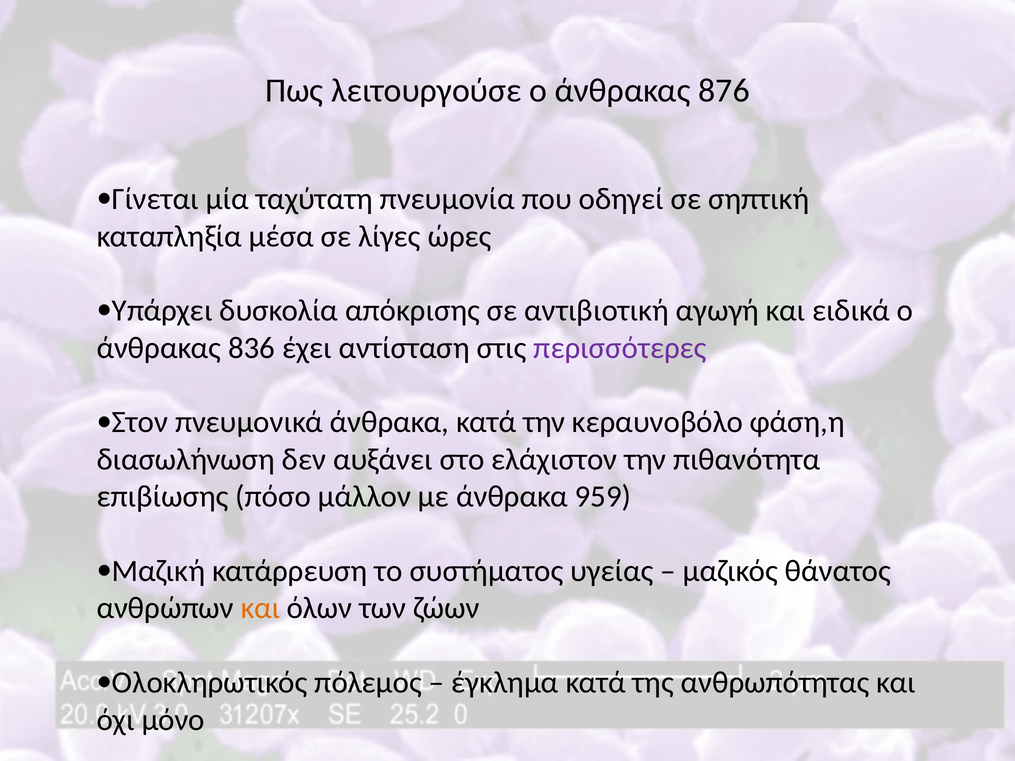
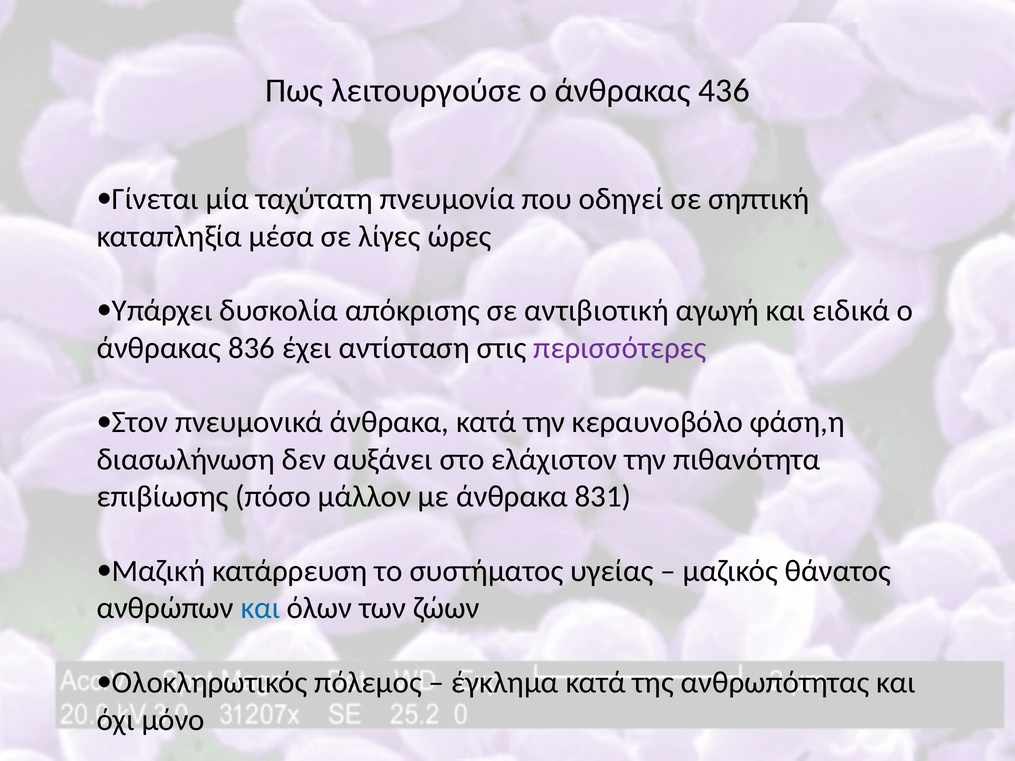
876: 876 -> 436
959: 959 -> 831
και at (260, 608) colour: orange -> blue
